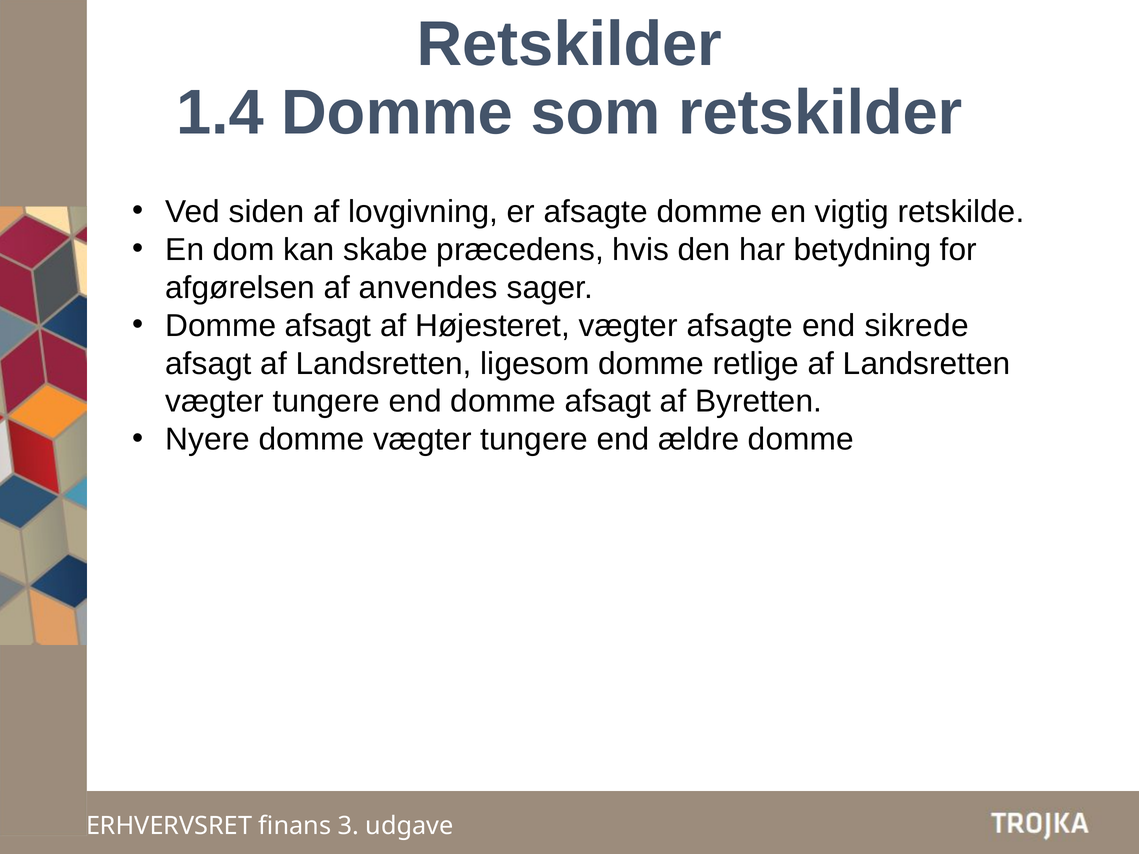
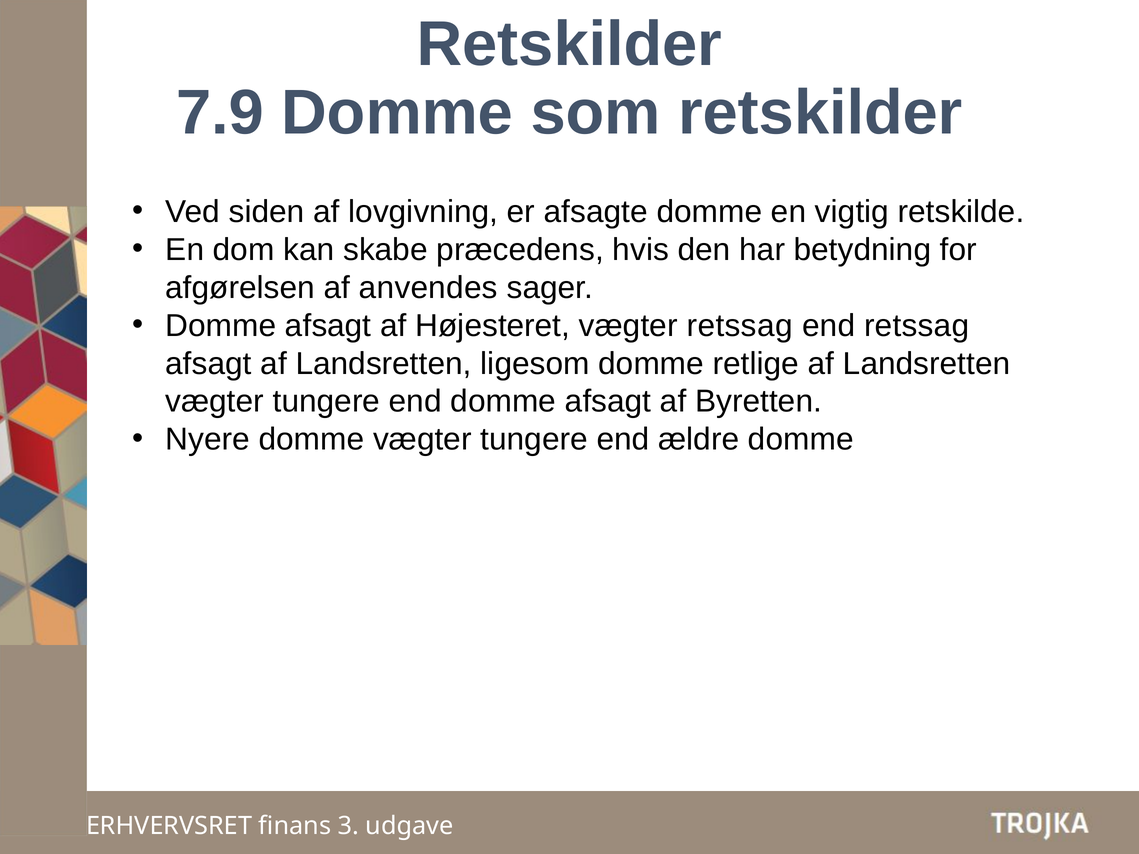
1.4: 1.4 -> 7.9
vægter afsagte: afsagte -> retssag
end sikrede: sikrede -> retssag
